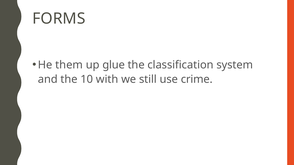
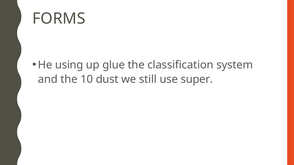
them: them -> using
with: with -> dust
crime: crime -> super
